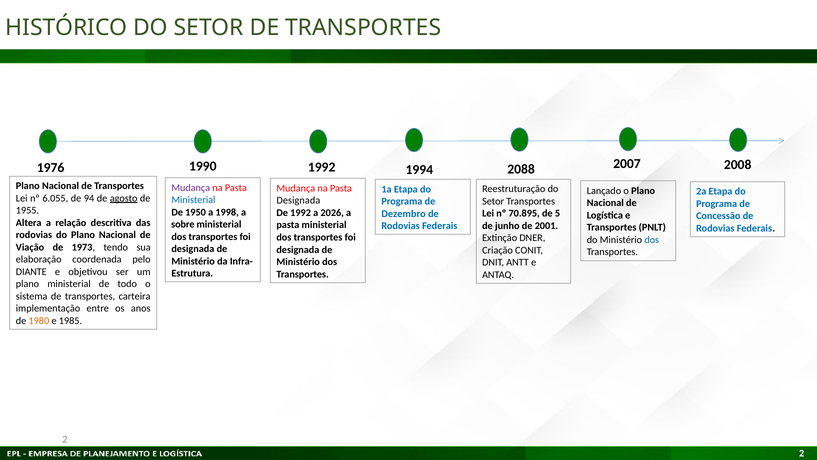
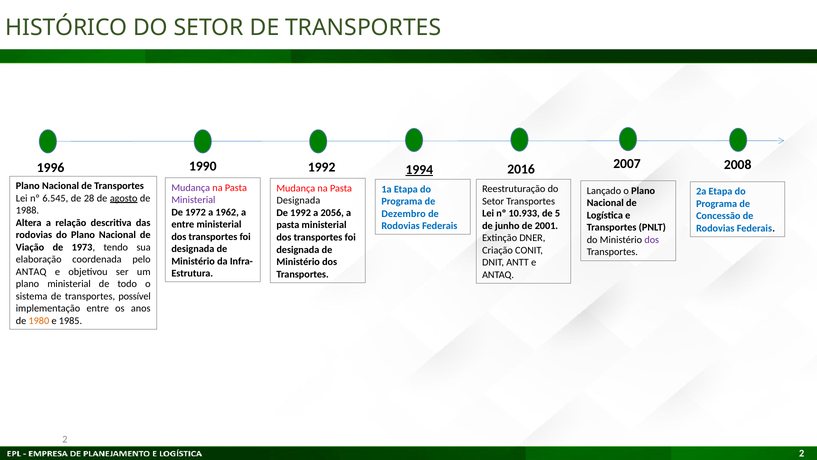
1994 underline: none -> present
1976: 1976 -> 1996
2088: 2088 -> 2016
6.055: 6.055 -> 6.545
94: 94 -> 28
Ministerial at (193, 200) colour: blue -> purple
1955: 1955 -> 1988
1950: 1950 -> 1972
1998: 1998 -> 1962
2026: 2026 -> 2056
70.895: 70.895 -> 10.933
sobre at (183, 224): sobre -> entre
dos at (652, 240) colour: blue -> purple
DIANTE at (31, 271): DIANTE -> ANTAQ
carteira: carteira -> possível
